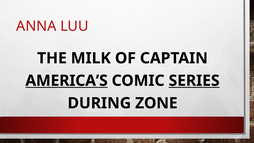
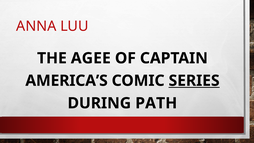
MILK: MILK -> AGEE
AMERICA’S underline: present -> none
ZONE: ZONE -> PATH
